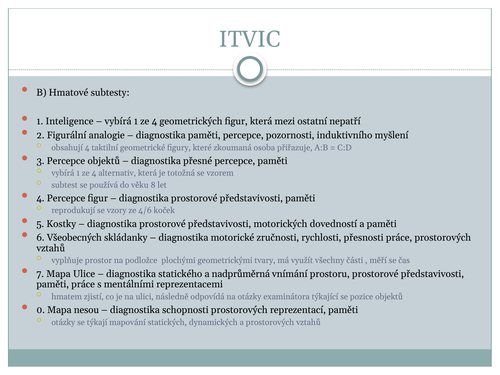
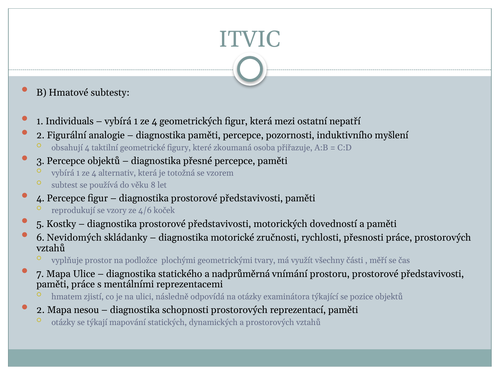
Inteligence: Inteligence -> Individuals
Všeobecných: Všeobecných -> Nevidomých
0 at (41, 310): 0 -> 2
